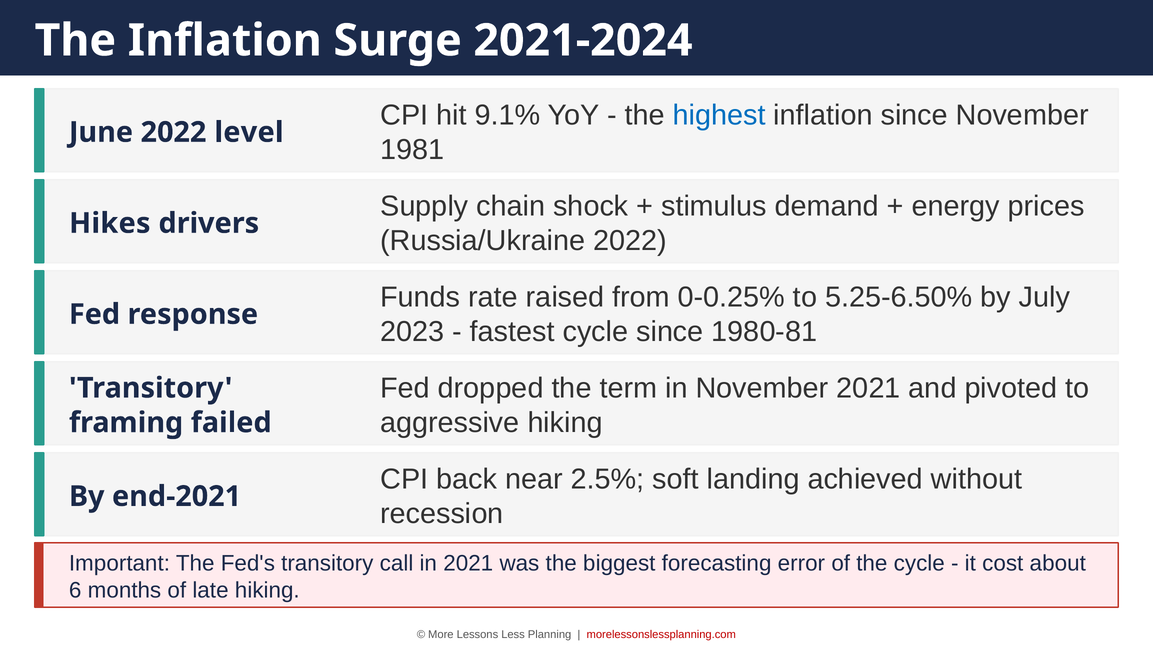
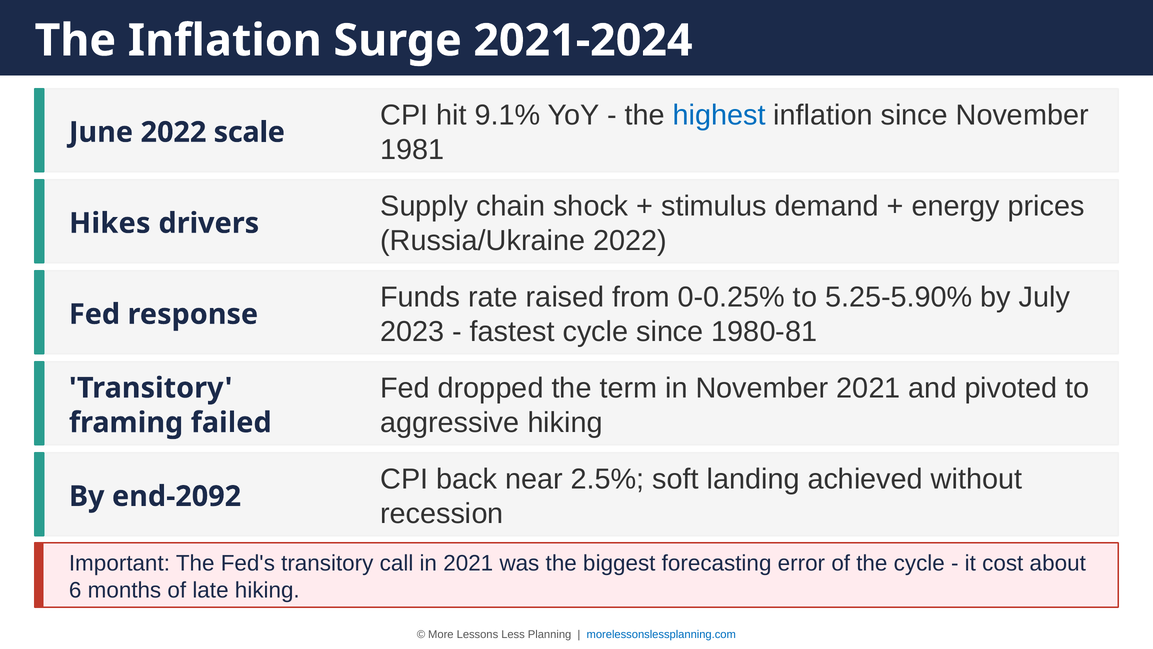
level: level -> scale
5.25-6.50%: 5.25-6.50% -> 5.25-5.90%
end-2021: end-2021 -> end-2092
morelessonslessplanning.com colour: red -> blue
